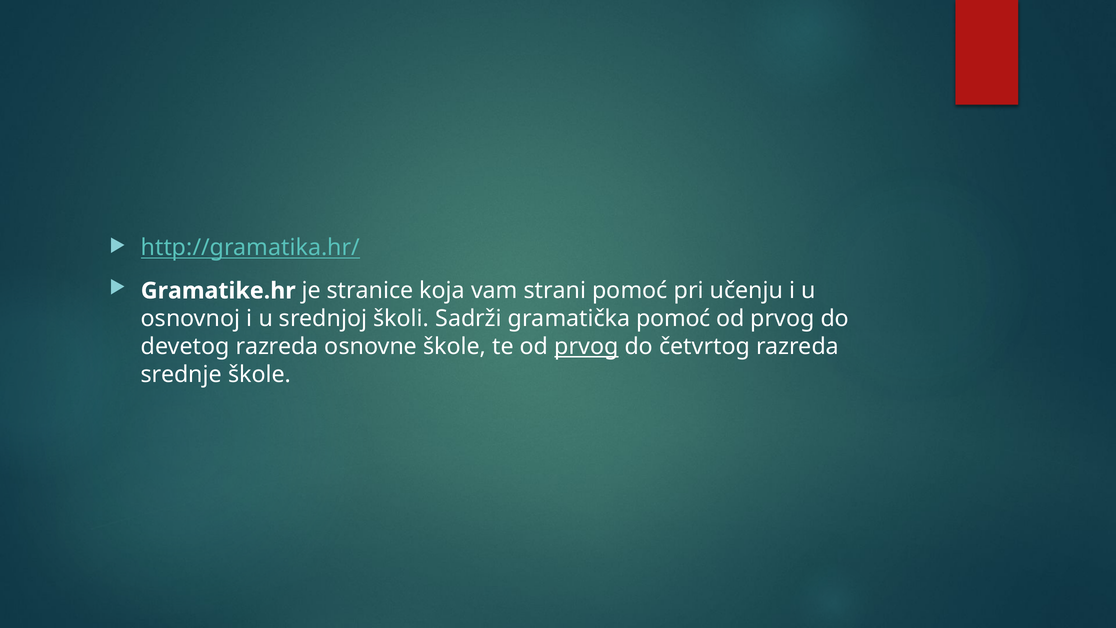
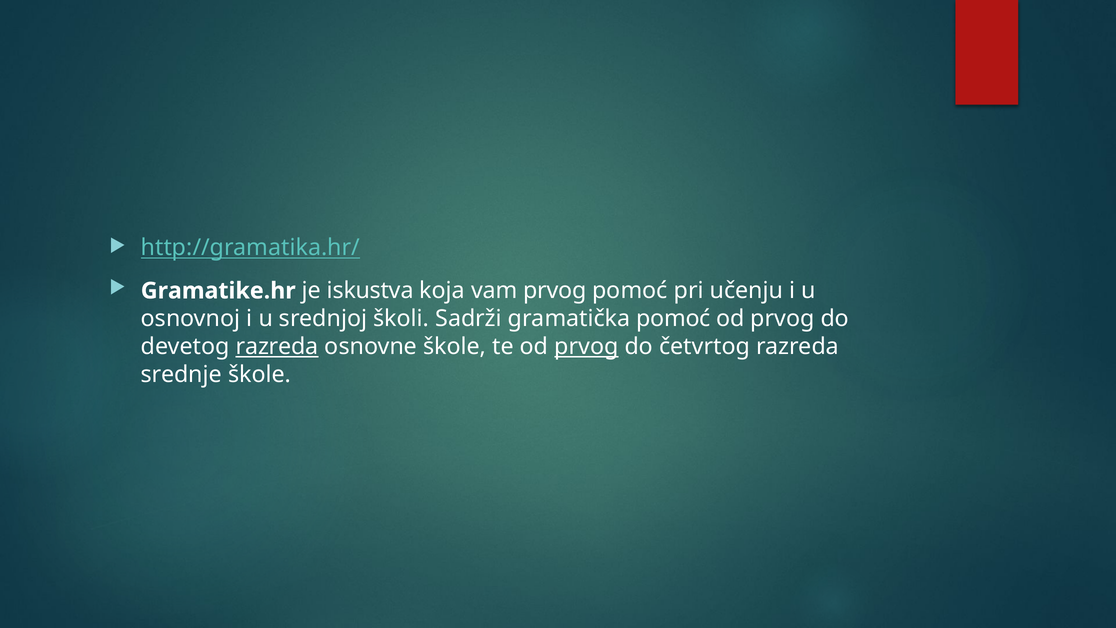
stranice: stranice -> iskustva
vam strani: strani -> prvog
razreda at (277, 346) underline: none -> present
